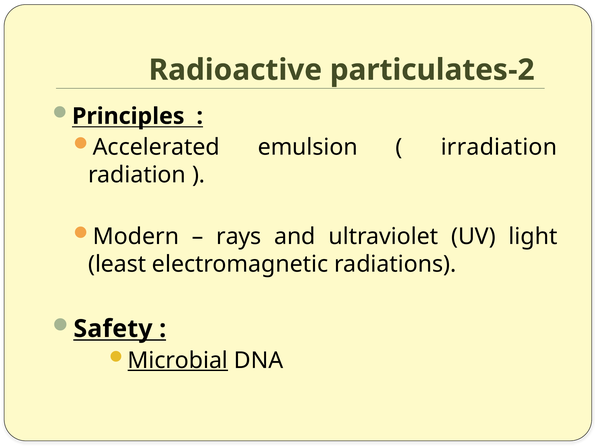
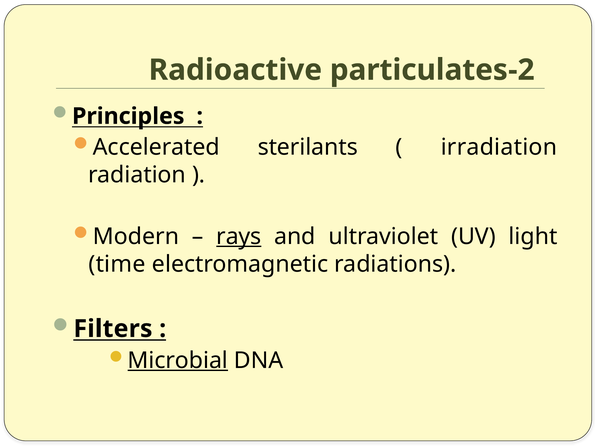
emulsion: emulsion -> sterilants
rays underline: none -> present
least: least -> time
Safety: Safety -> Filters
